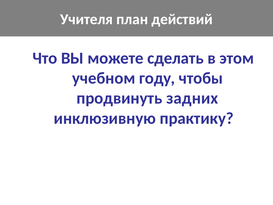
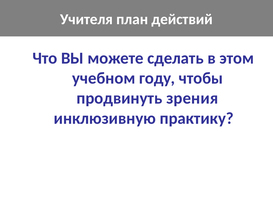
задних: задних -> зрения
